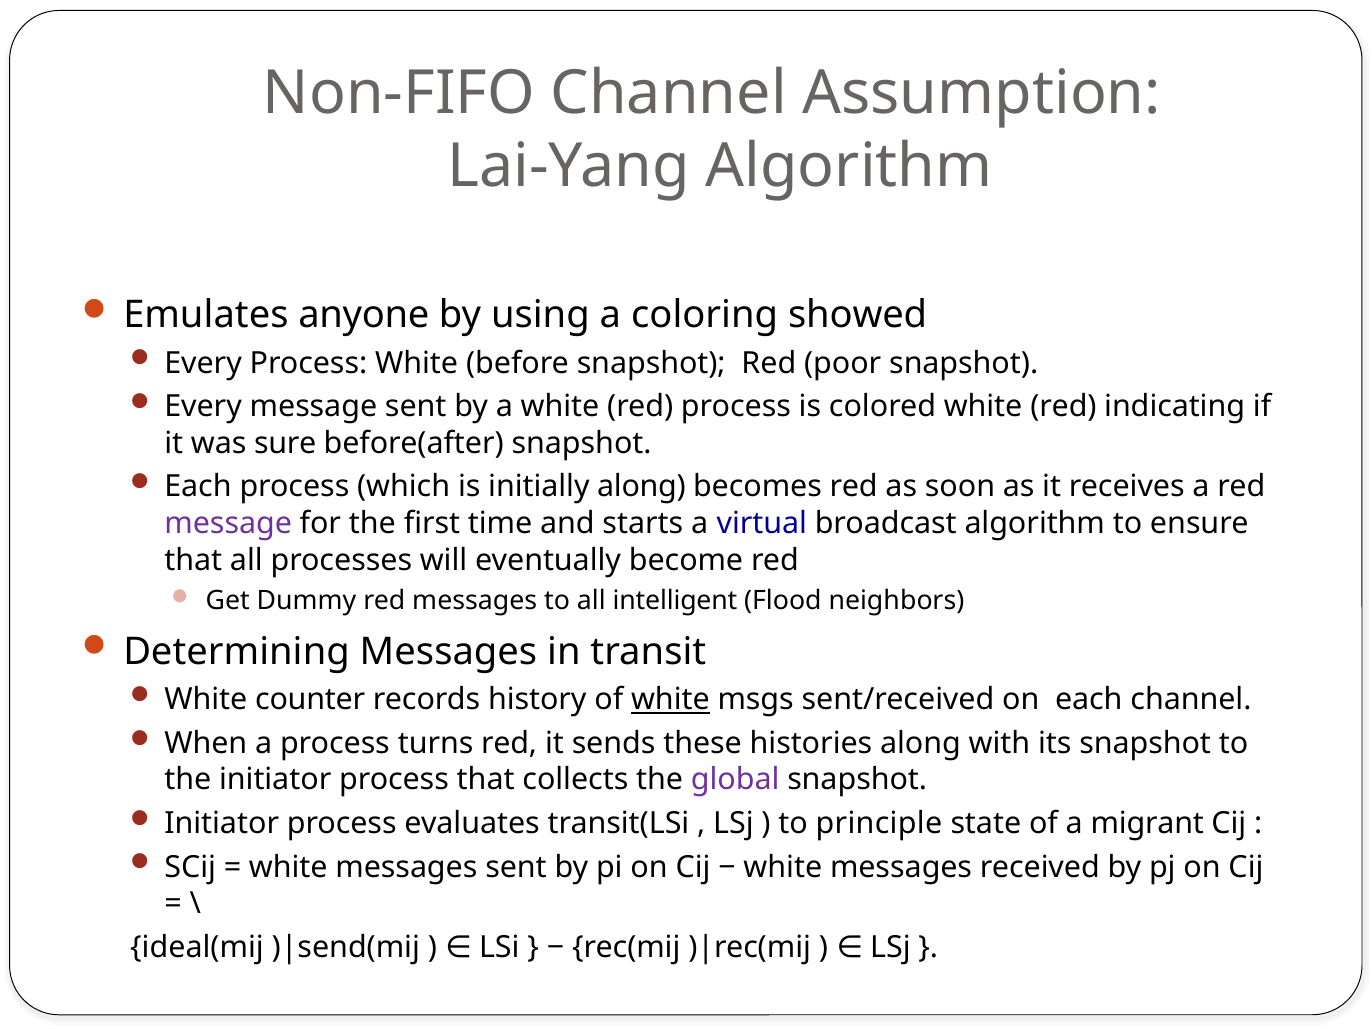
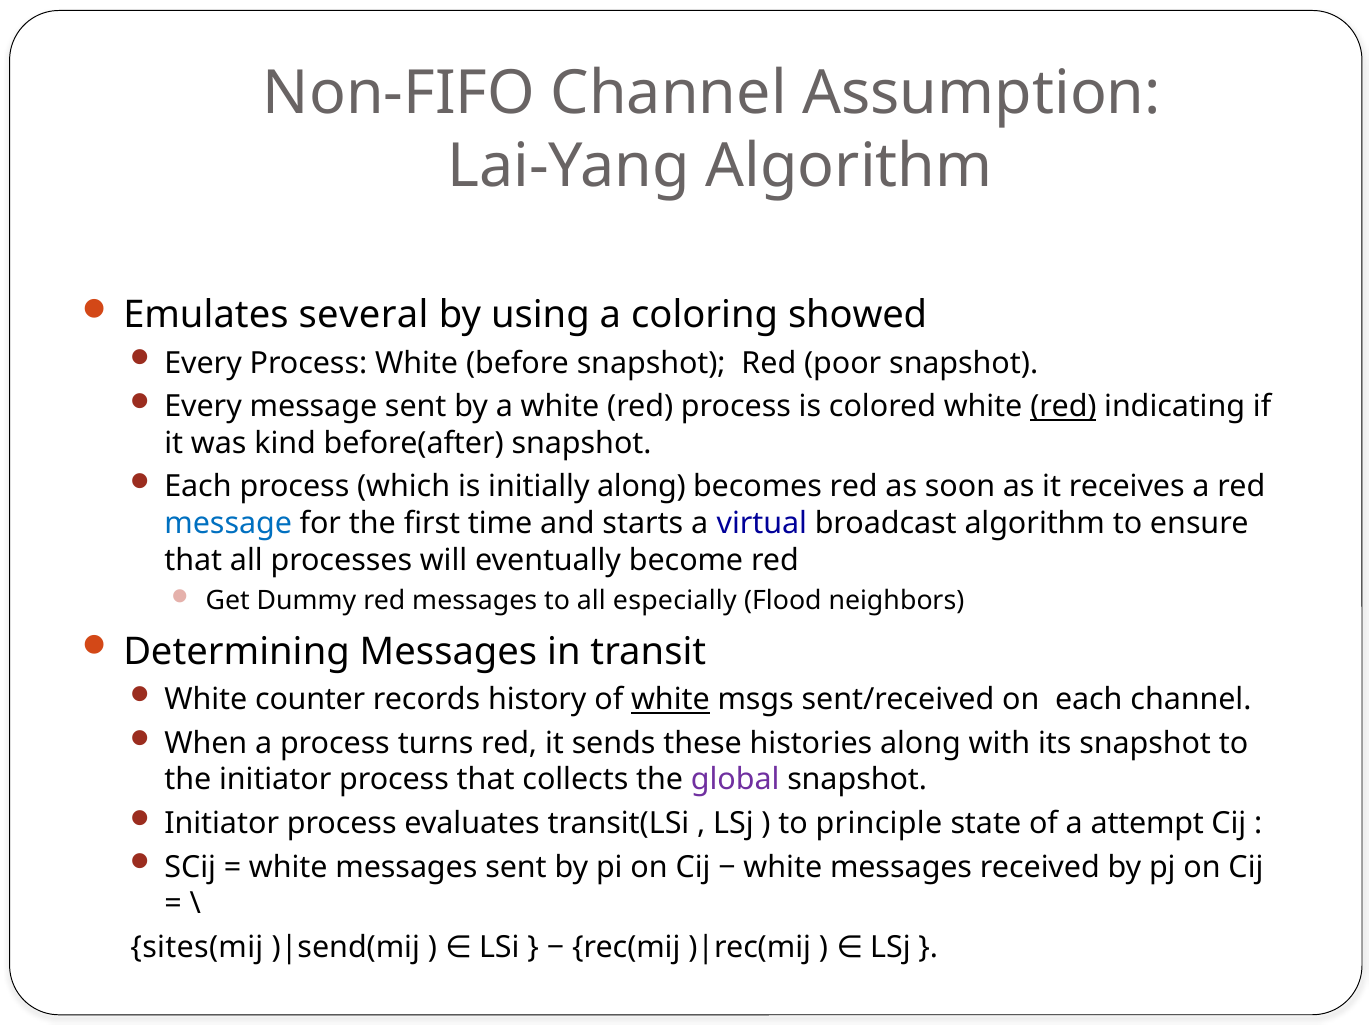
anyone: anyone -> several
red at (1063, 407) underline: none -> present
sure: sure -> kind
message at (228, 523) colour: purple -> blue
intelligent: intelligent -> especially
migrant: migrant -> attempt
ideal(mij: ideal(mij -> sites(mij
